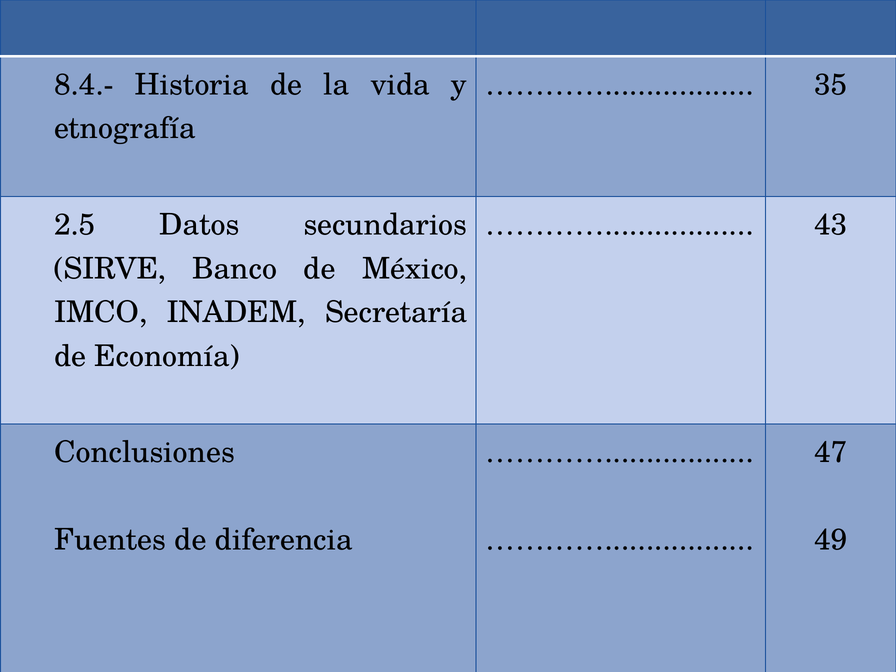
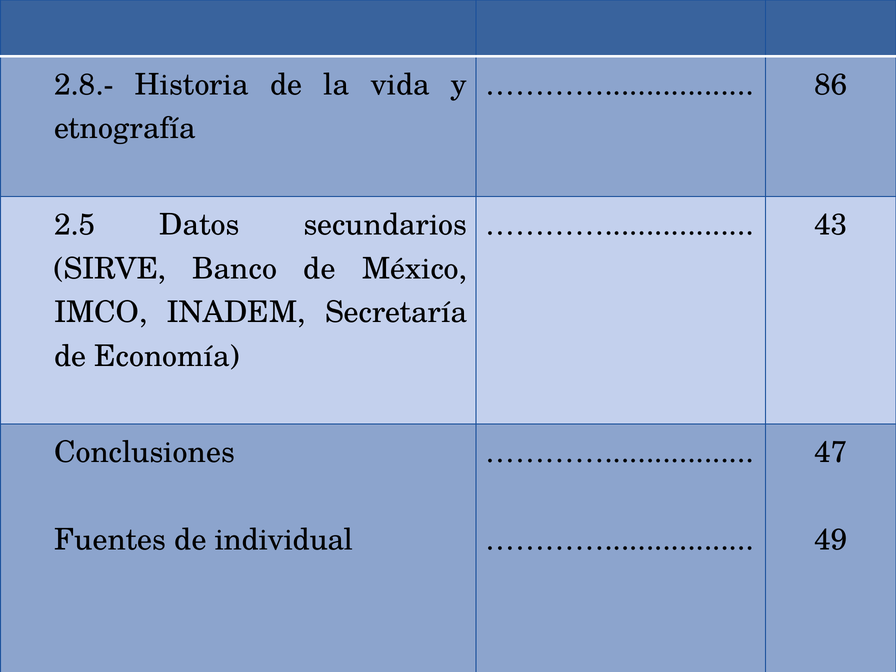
8.4.-: 8.4.- -> 2.8.-
35: 35 -> 86
diferencia: diferencia -> individual
